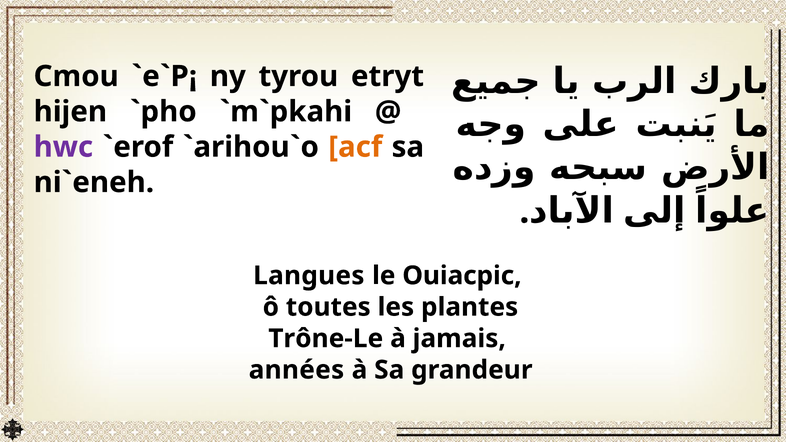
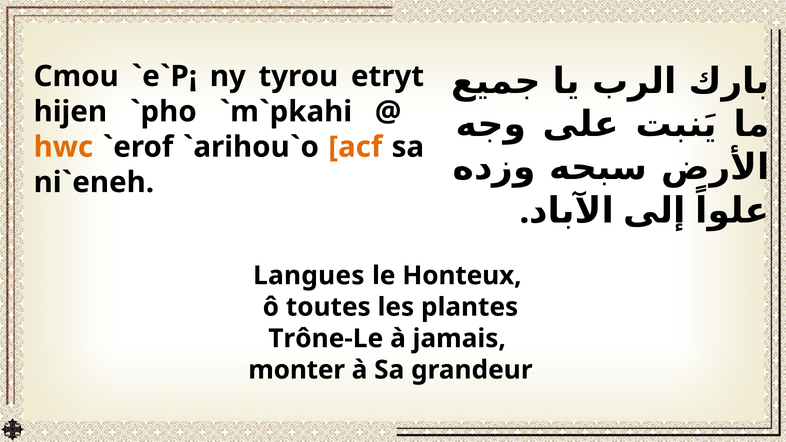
hwc colour: purple -> orange
Ouiacpic: Ouiacpic -> Honteux
années: années -> monter
